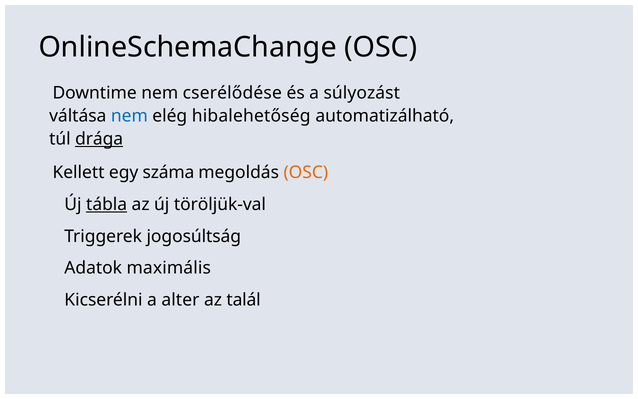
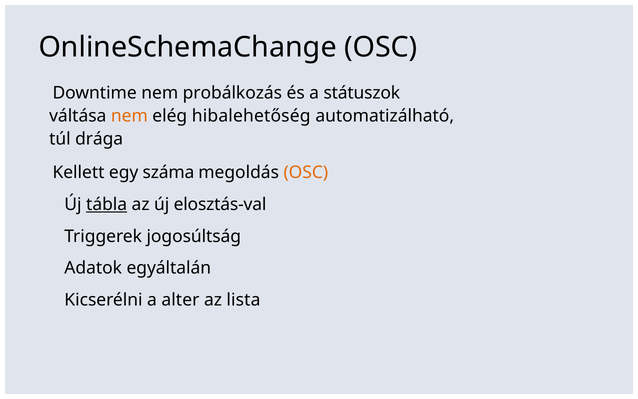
cserélődése: cserélődése -> probálkozás
súlyozást: súlyozást -> státuszok
nem at (129, 116) colour: blue -> orange
drága underline: present -> none
töröljük-val: töröljük-val -> elosztás-val
maximális: maximális -> egyáltalán
talál: talál -> lista
